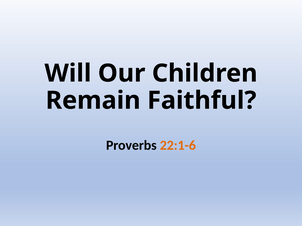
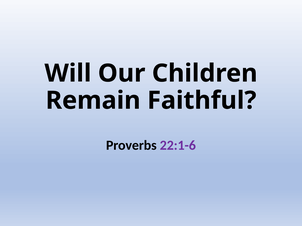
22:1-6 colour: orange -> purple
